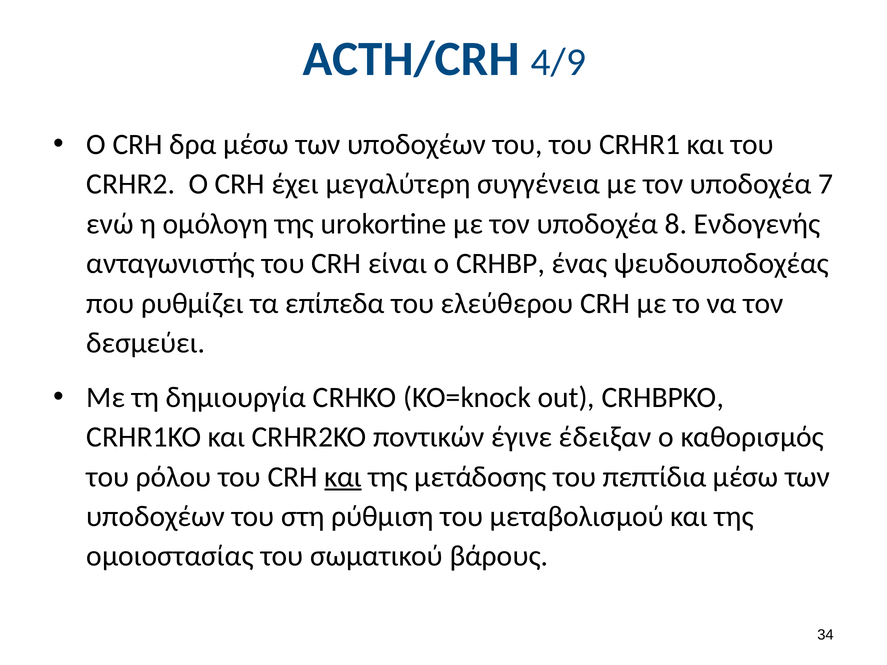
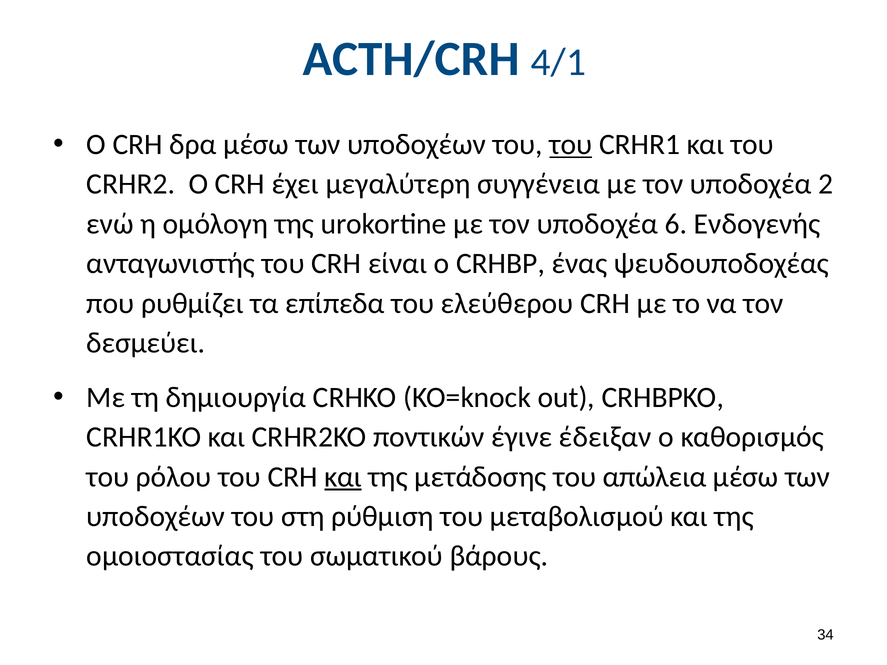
4/9: 4/9 -> 4/1
του at (571, 145) underline: none -> present
7: 7 -> 2
8: 8 -> 6
πεπτίδια: πεπτίδια -> απώλεια
